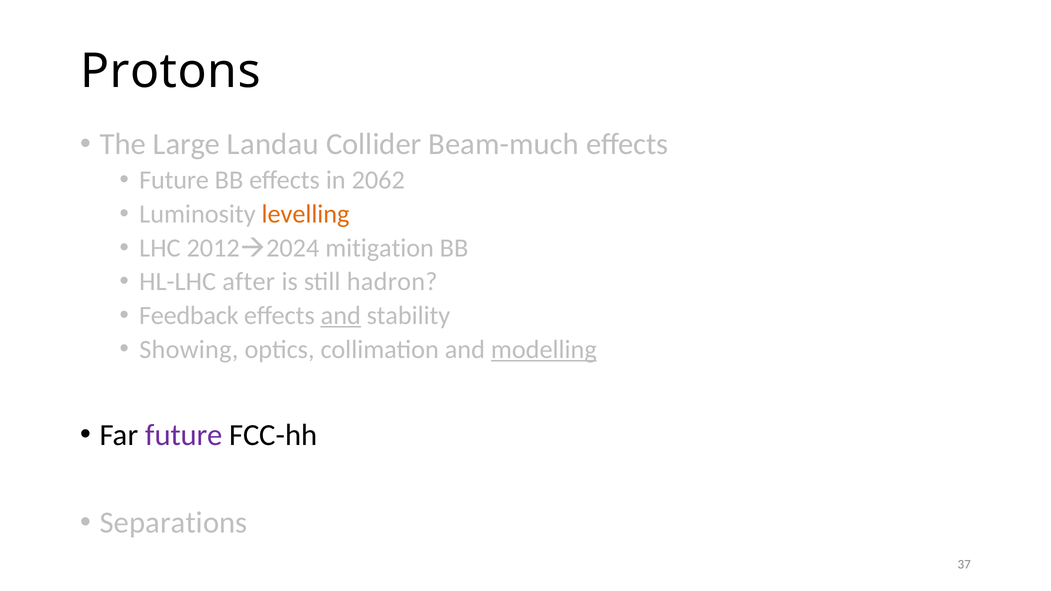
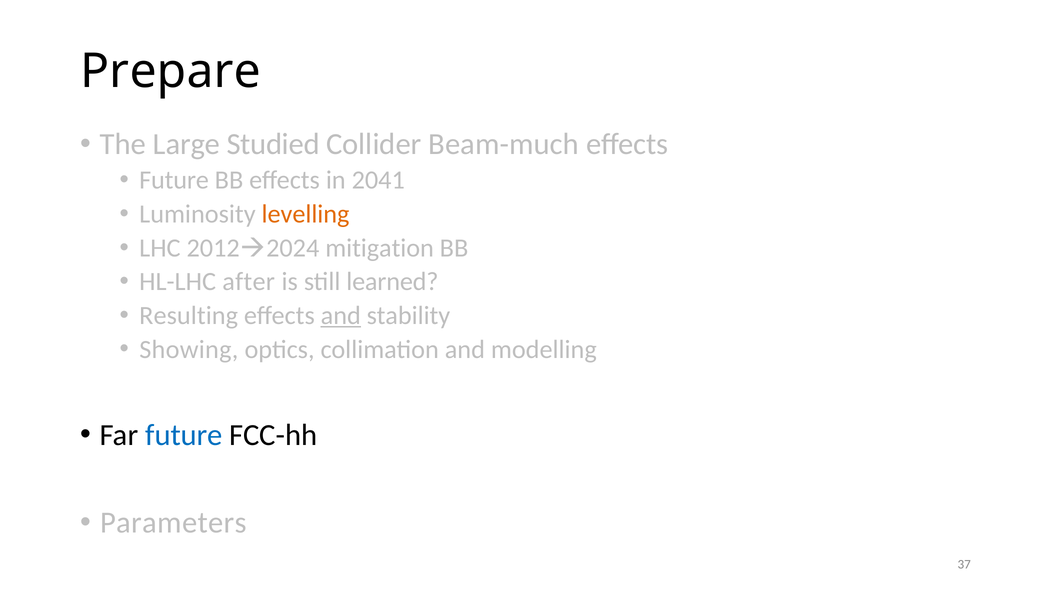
Protons: Protons -> Prepare
Landau: Landau -> Studied
2062: 2062 -> 2041
hadron: hadron -> learned
Feedback: Feedback -> Resulting
modelling underline: present -> none
future at (184, 435) colour: purple -> blue
Separations: Separations -> Parameters
